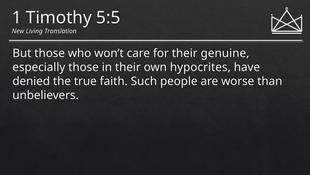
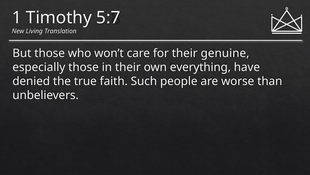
5:5: 5:5 -> 5:7
hypocrites: hypocrites -> everything
